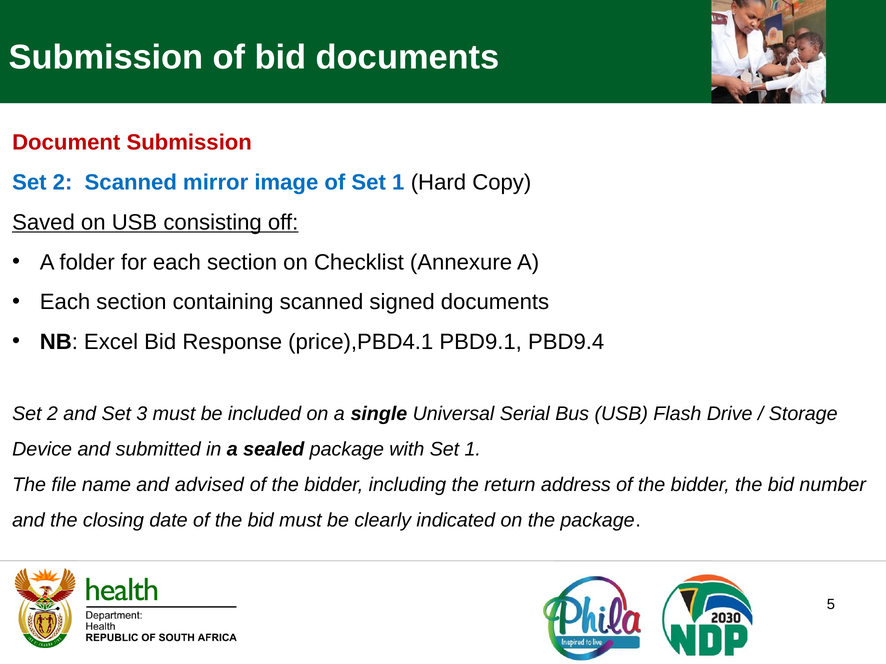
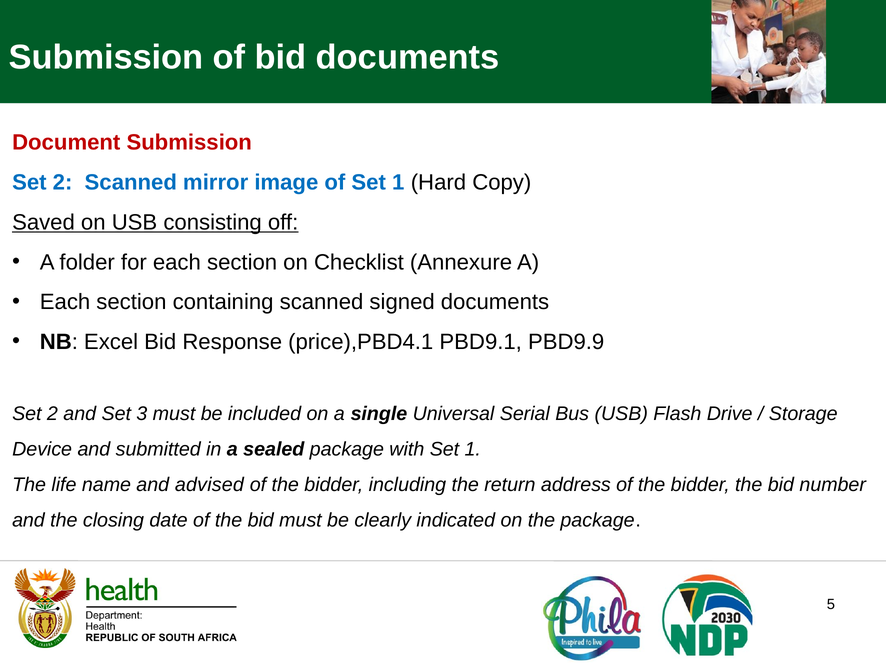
PBD9.4: PBD9.4 -> PBD9.9
file: file -> life
